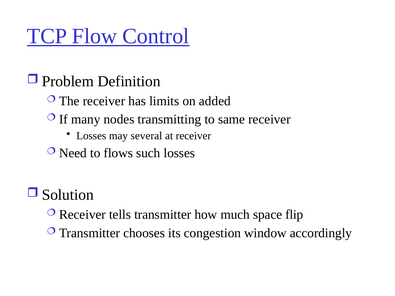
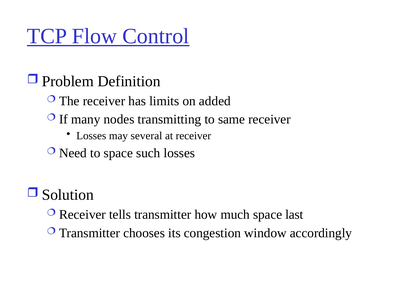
to flows: flows -> space
flip: flip -> last
